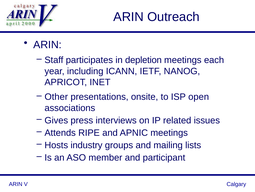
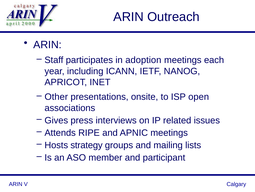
depletion: depletion -> adoption
industry: industry -> strategy
